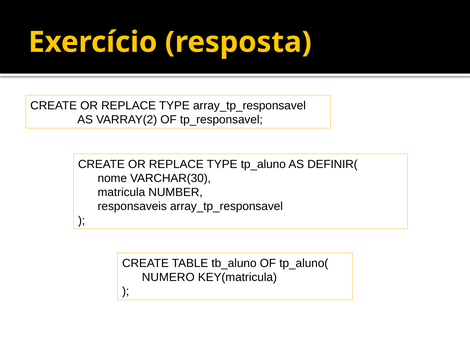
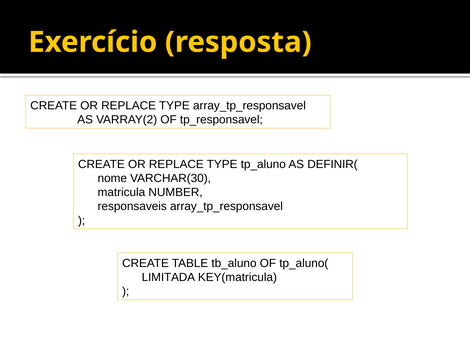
NUMERO: NUMERO -> LIMITADA
